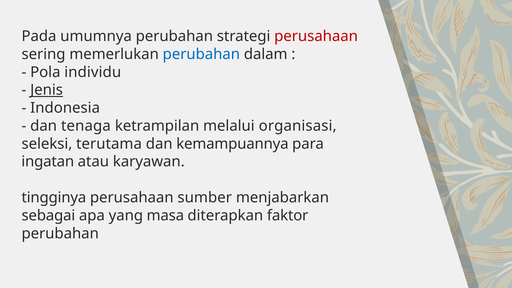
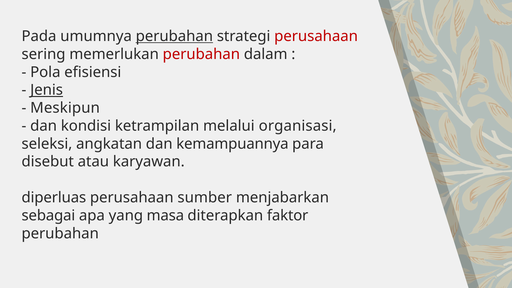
perubahan at (174, 36) underline: none -> present
perubahan at (201, 54) colour: blue -> red
individu: individu -> efisiensi
Indonesia: Indonesia -> Meskipun
tenaga: tenaga -> kondisi
terutama: terutama -> angkatan
ingatan: ingatan -> disebut
tingginya: tingginya -> diperluas
